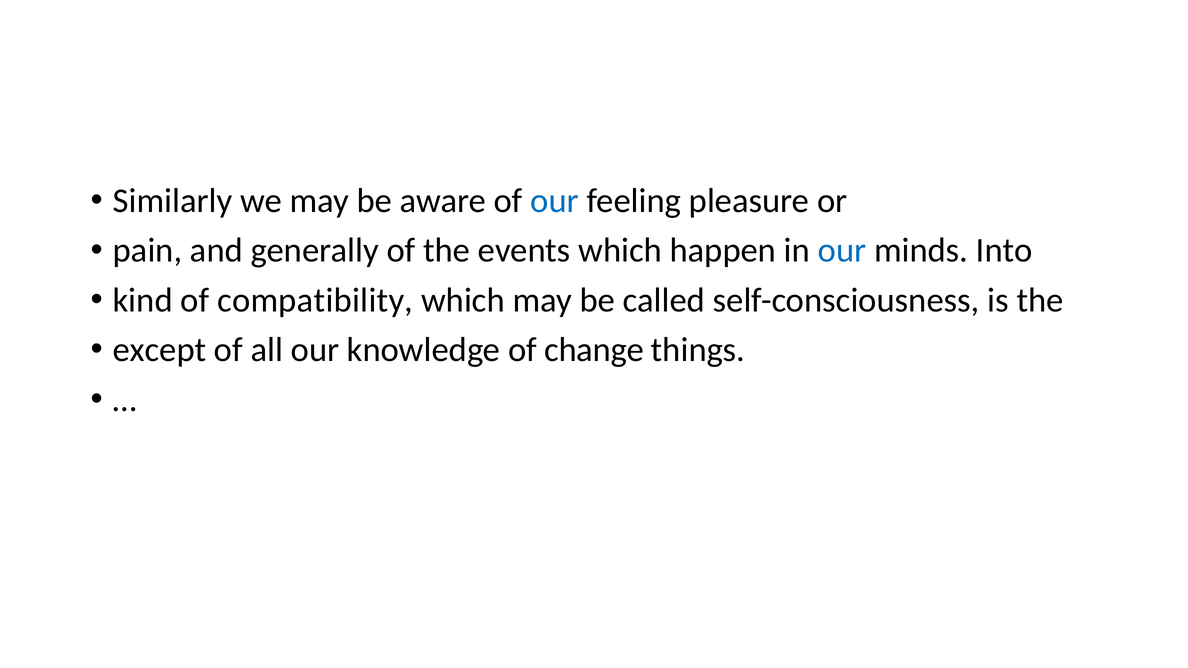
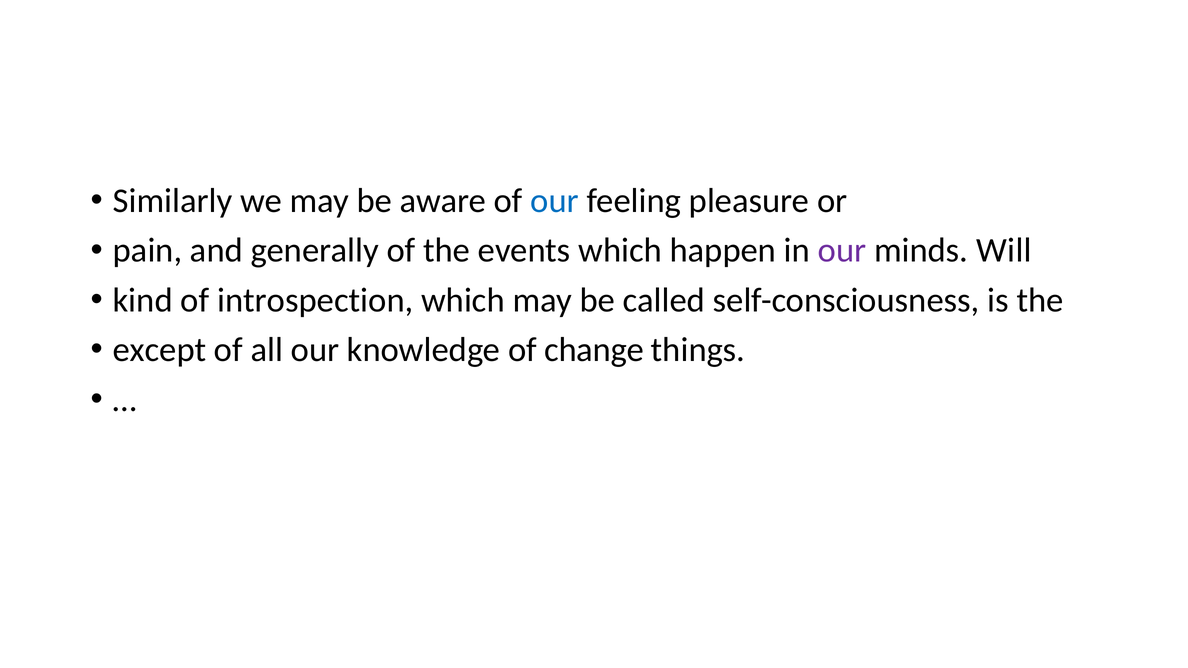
our at (842, 251) colour: blue -> purple
Into: Into -> Will
compatibility: compatibility -> introspection
